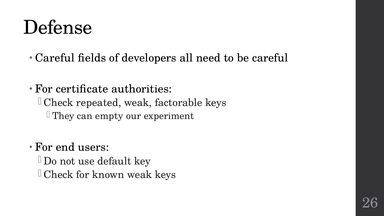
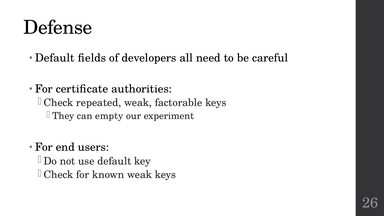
Careful at (55, 58): Careful -> Default
